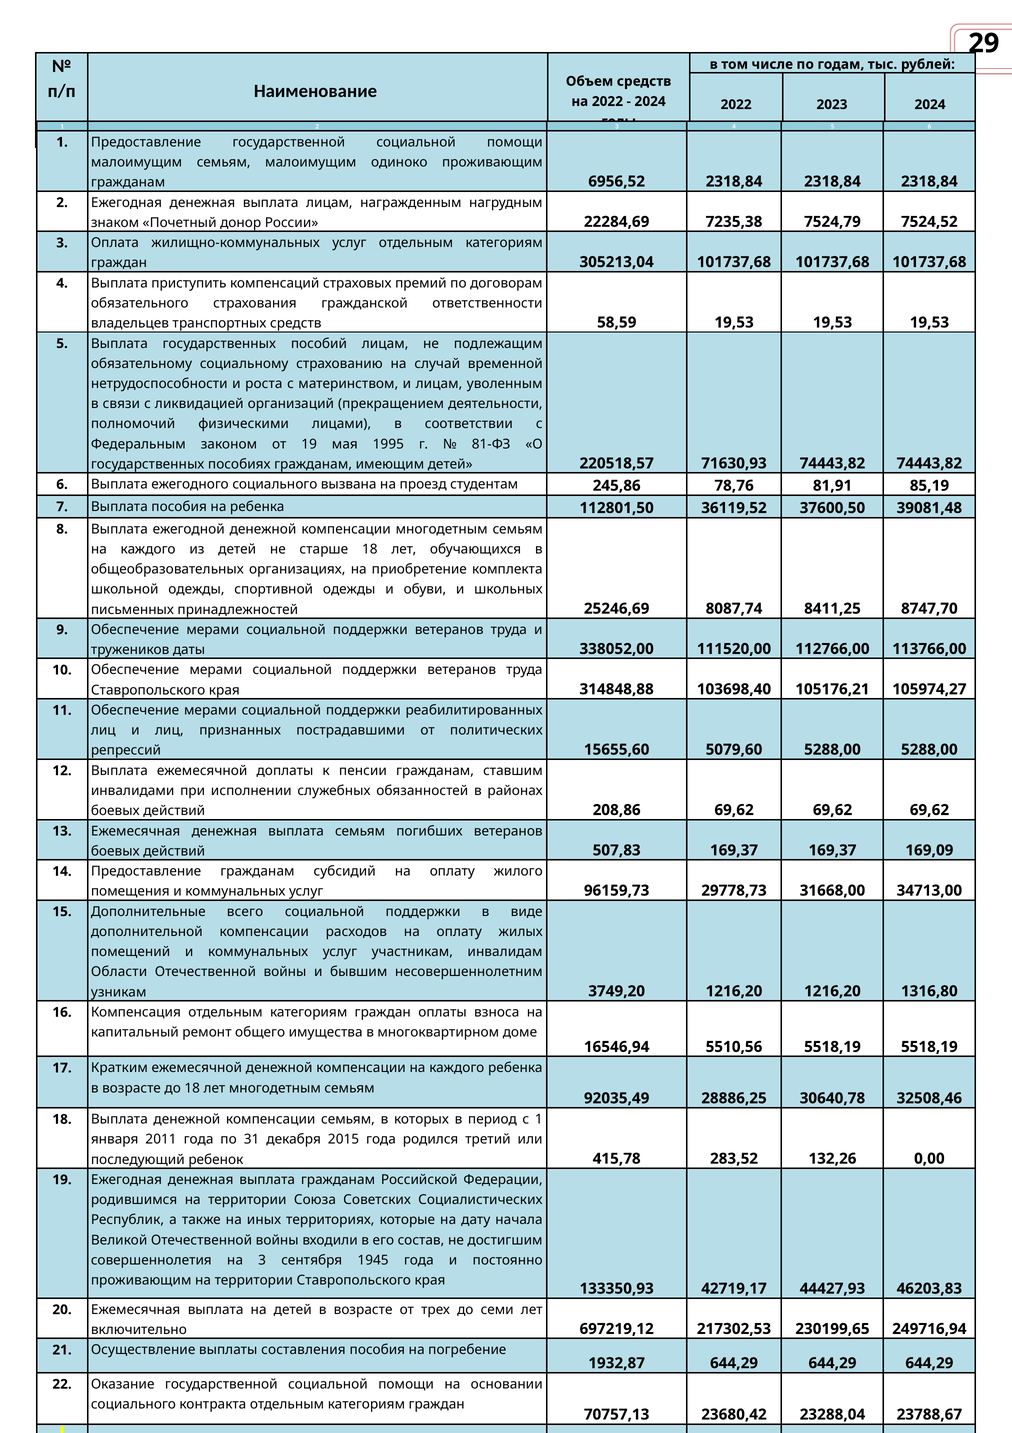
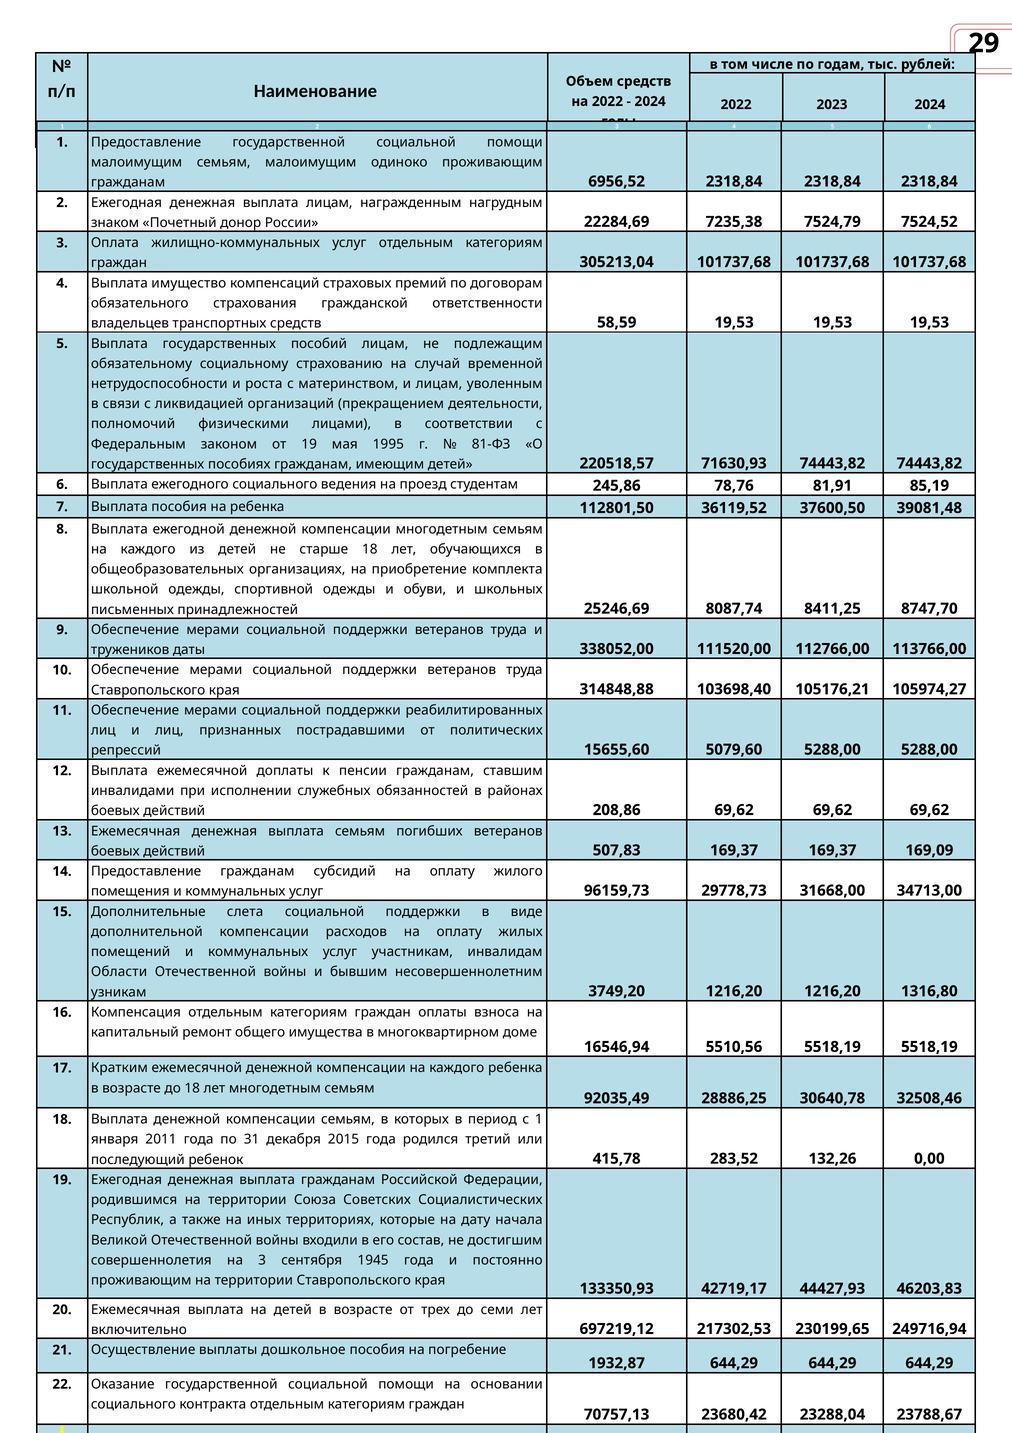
приступить: приступить -> имущество
вызвана: вызвана -> ведения
всего: всего -> слета
составления: составления -> дошкольное
